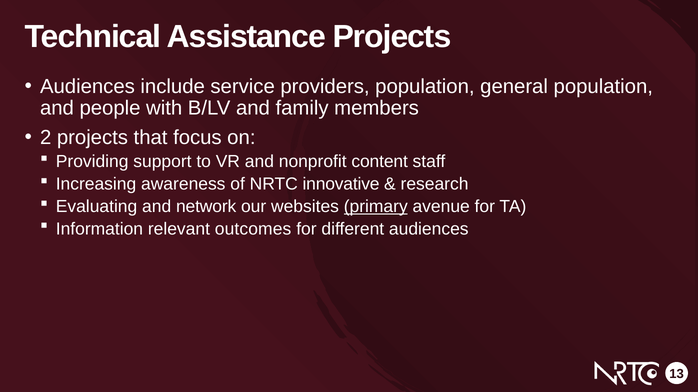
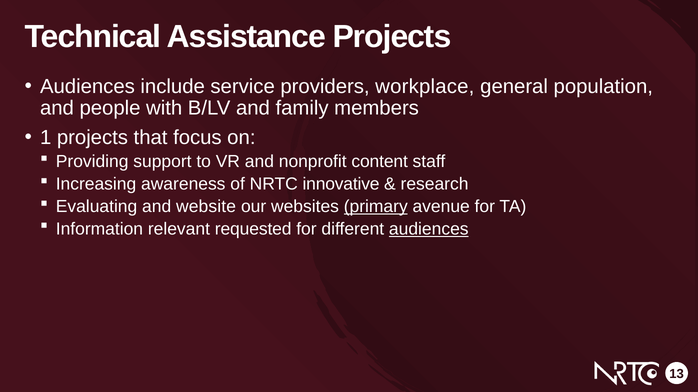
providers population: population -> workplace
2: 2 -> 1
network: network -> website
outcomes: outcomes -> requested
audiences at (429, 229) underline: none -> present
